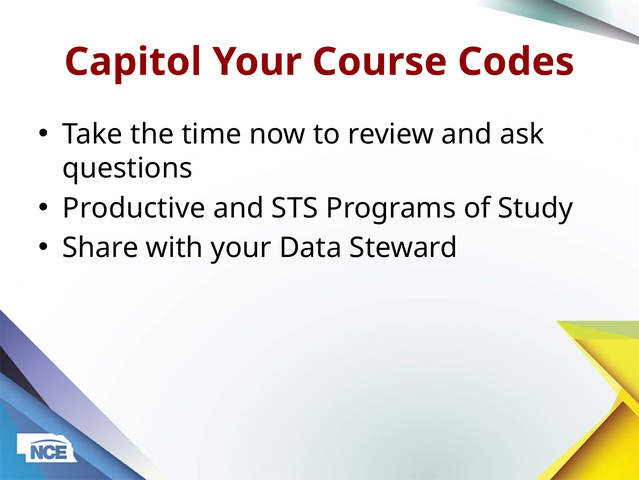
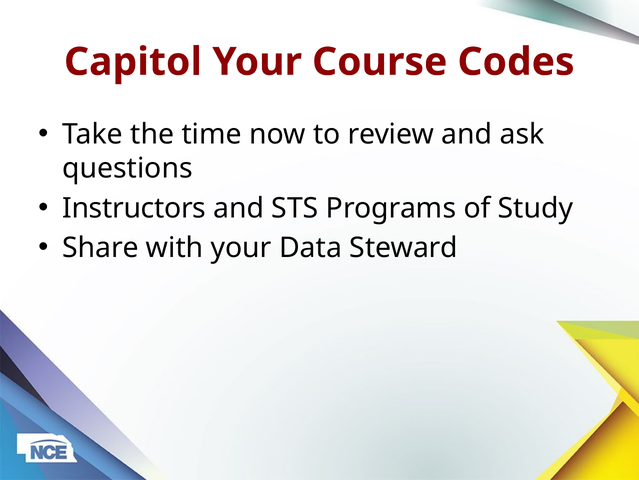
Productive: Productive -> Instructors
